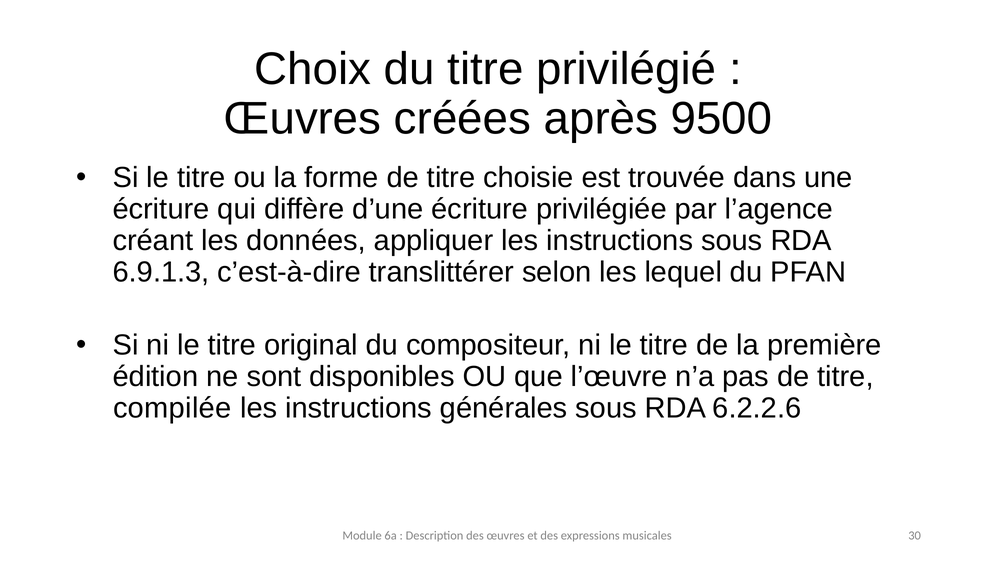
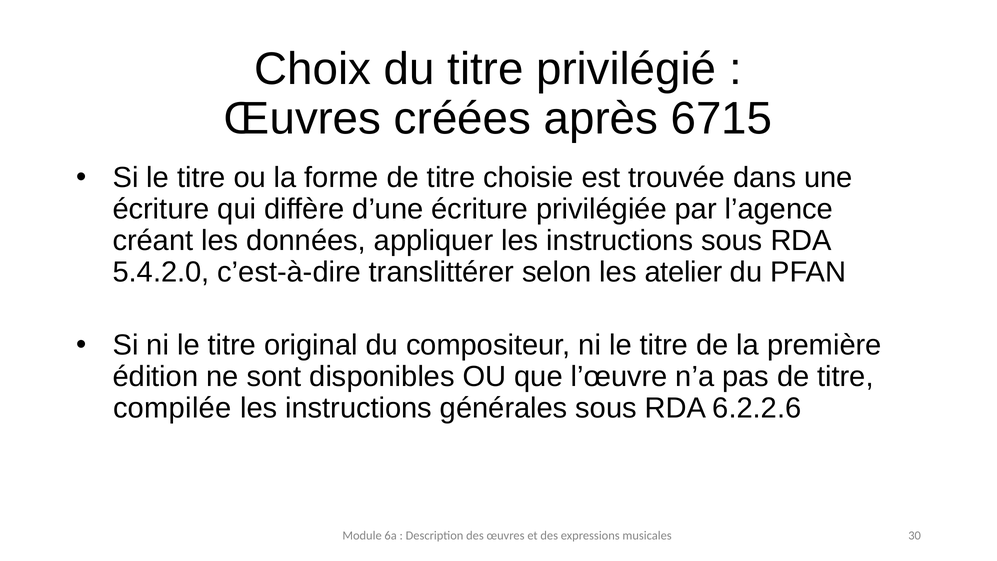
9500: 9500 -> 6715
6.9.1.3: 6.9.1.3 -> 5.4.2.0
lequel: lequel -> atelier
